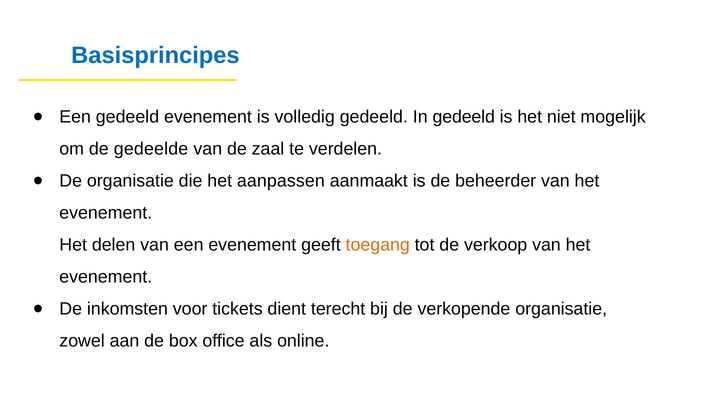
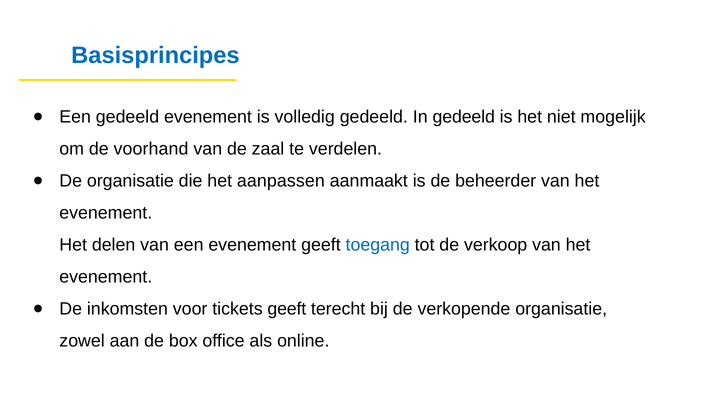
gedeelde: gedeelde -> voorhand
toegang colour: orange -> blue
tickets dient: dient -> geeft
